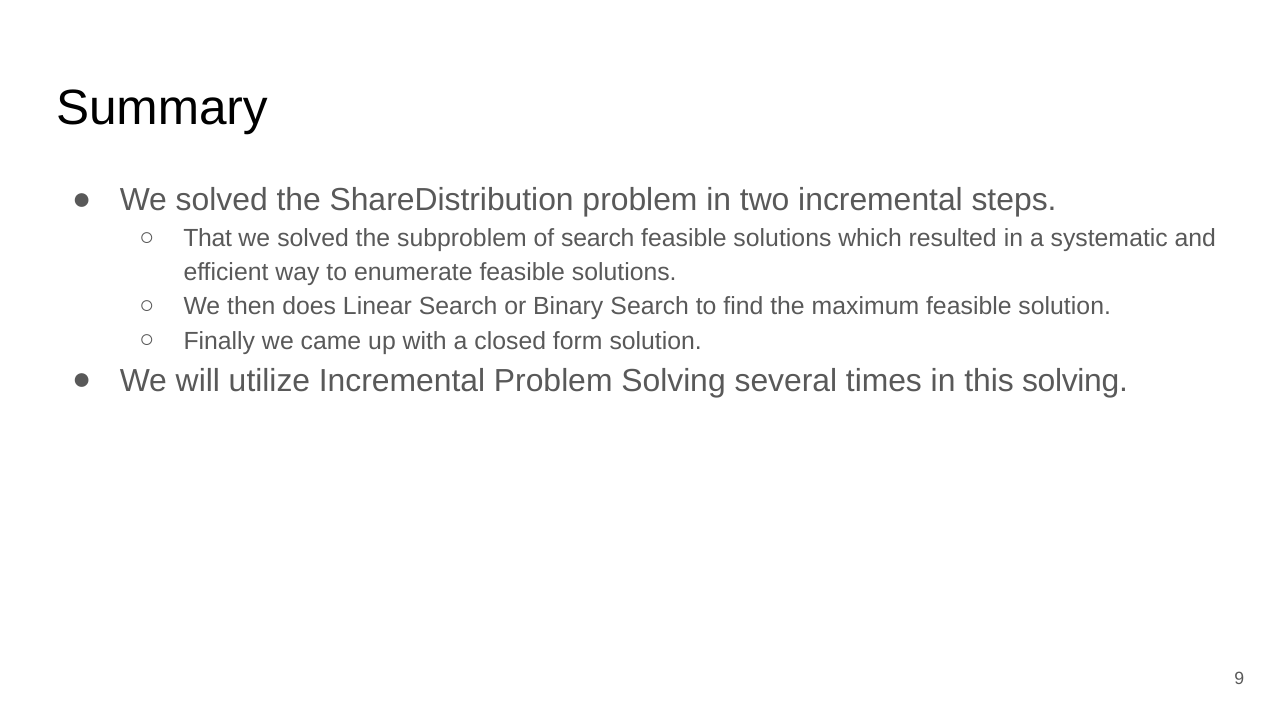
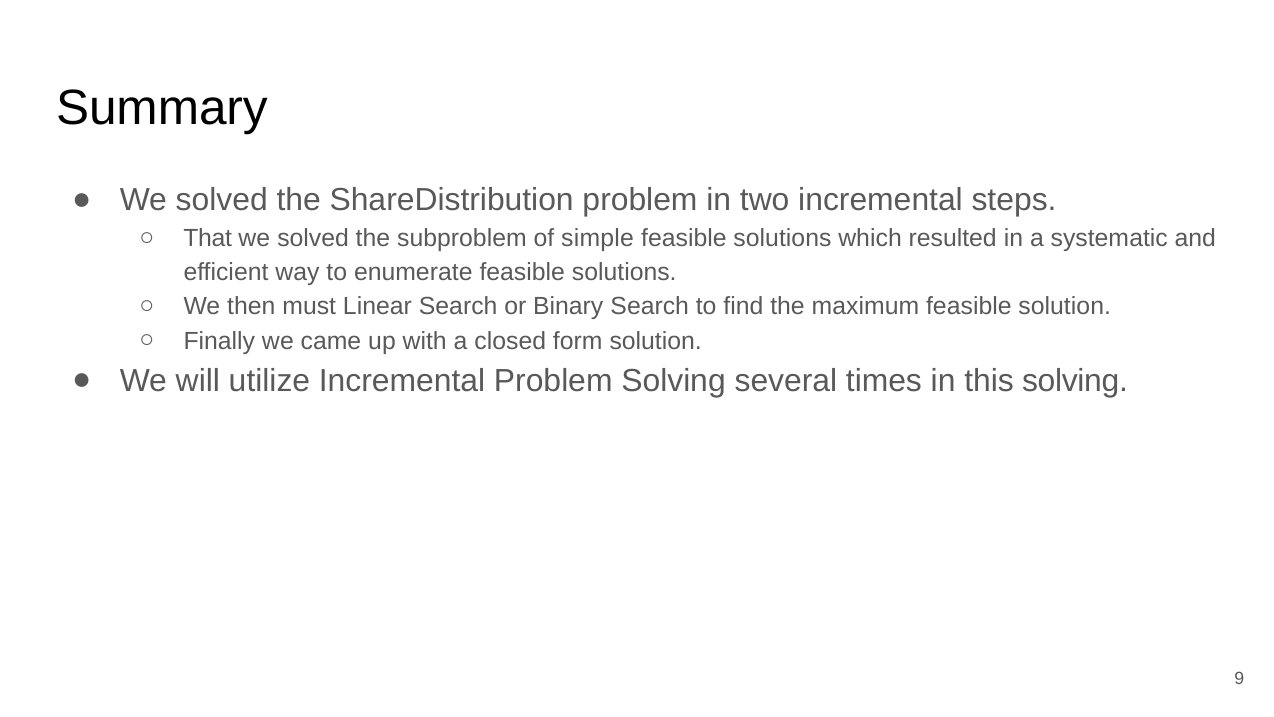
of search: search -> simple
does: does -> must
